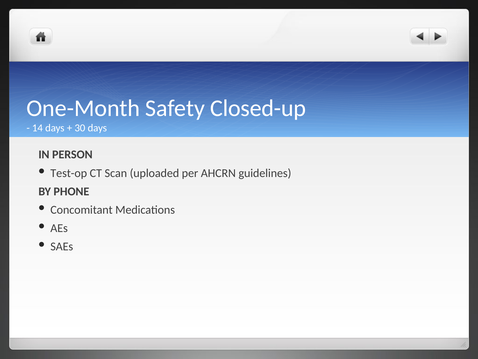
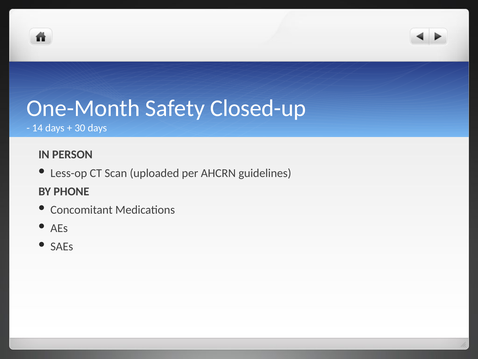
Test-op: Test-op -> Less-op
